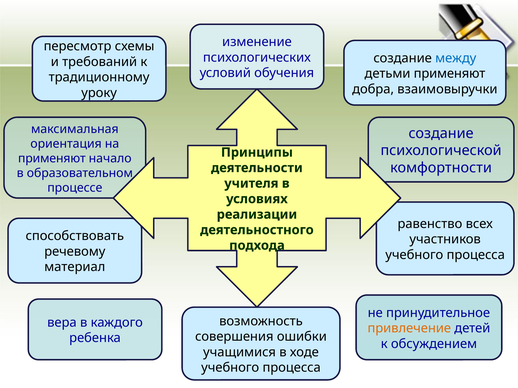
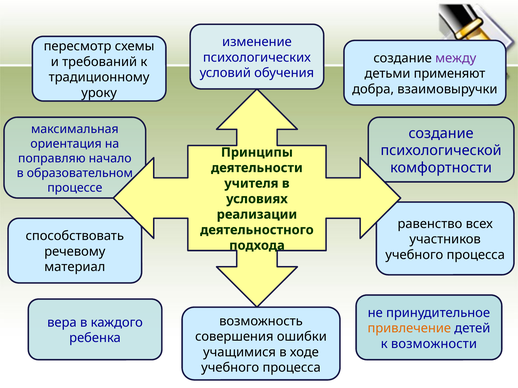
между colour: blue -> purple
применяют at (52, 159): применяют -> поправляю
обсуждением: обсуждением -> возможности
